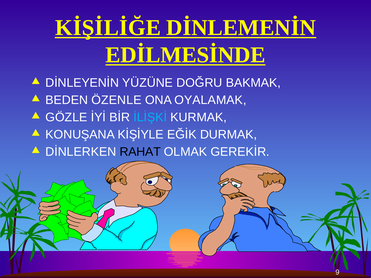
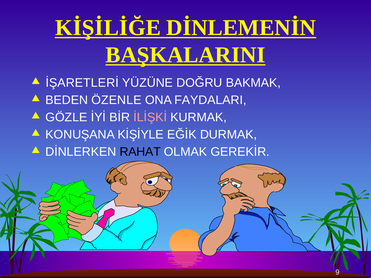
EDİLMESİNDE: EDİLMESİNDE -> BAŞKALARINI
DİNLEYENİN: DİNLEYENİN -> İŞARETLERİ
OYALAMAK: OYALAMAK -> FAYDALARI
İLİŞKİ colour: light blue -> pink
